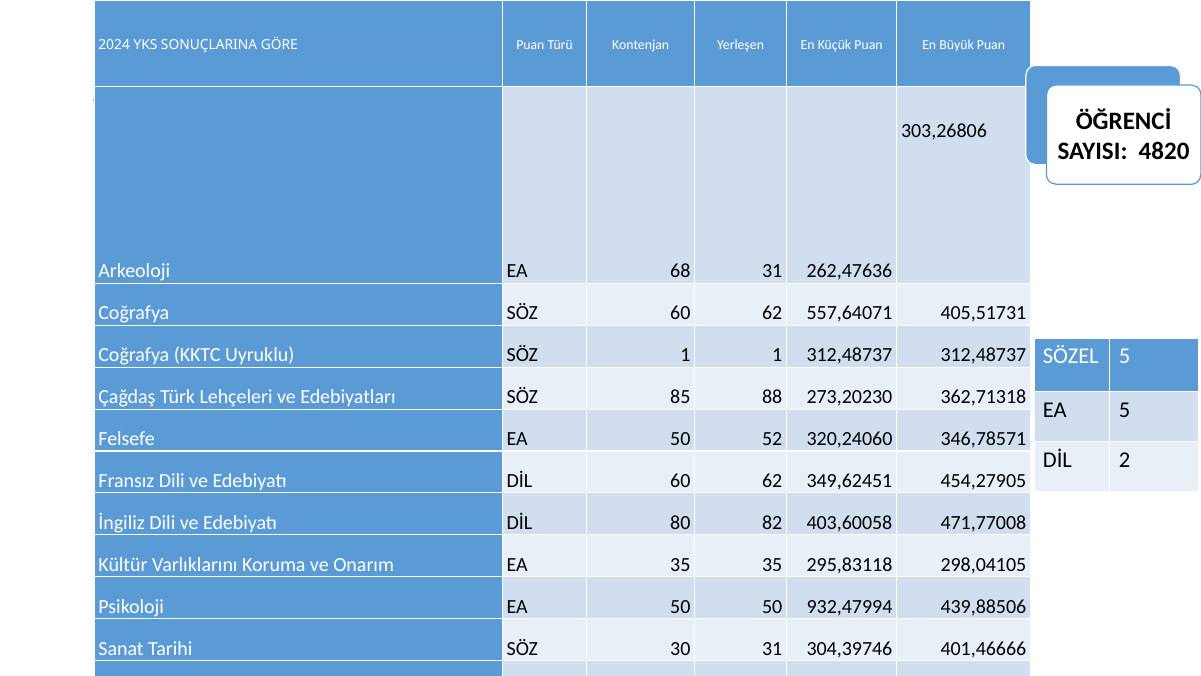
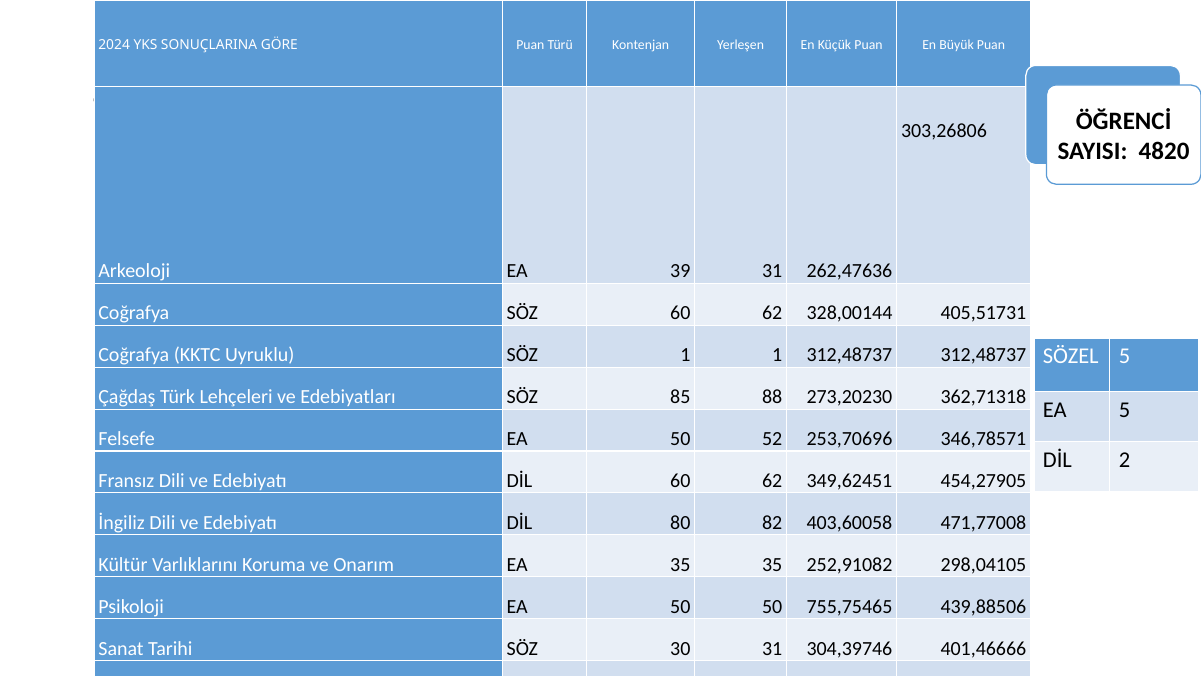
68: 68 -> 39
557,64071: 557,64071 -> 328,00144
320,24060: 320,24060 -> 253,70696
295,83118: 295,83118 -> 252,91082
932,47994: 932,47994 -> 755,75465
